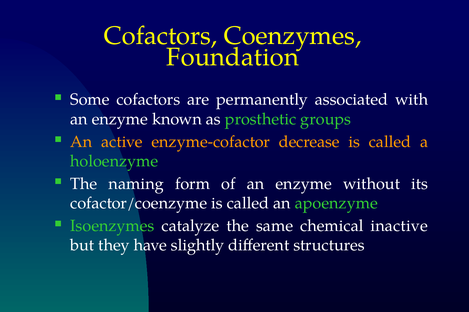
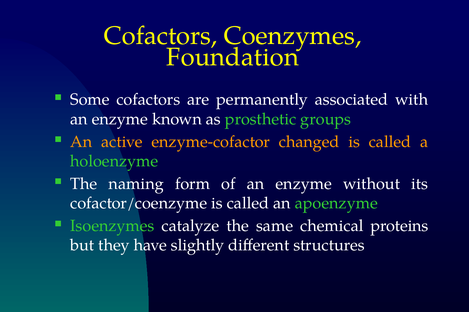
decrease: decrease -> changed
inactive: inactive -> proteins
